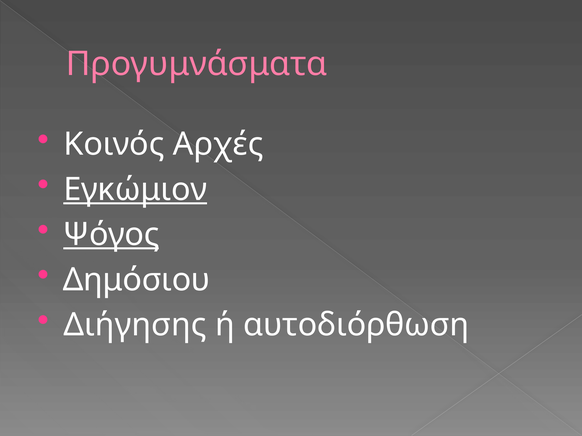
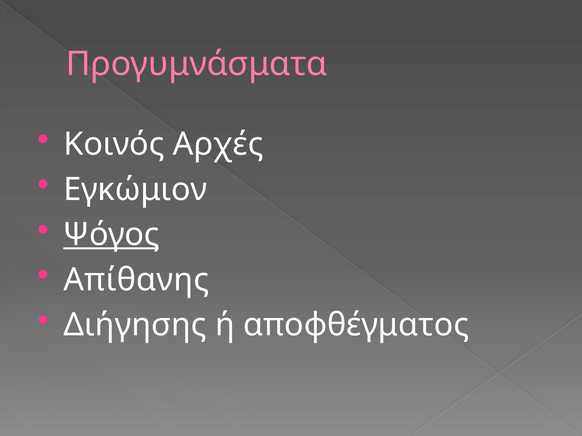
Εγκώμιον underline: present -> none
Δημόσιου: Δημόσιου -> Απίθανης
αυτοδιόρθωση: αυτοδιόρθωση -> αποφθέγματος
